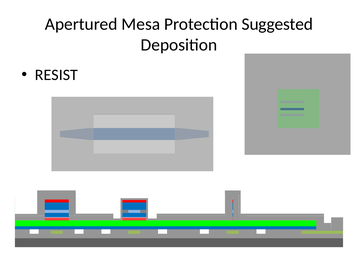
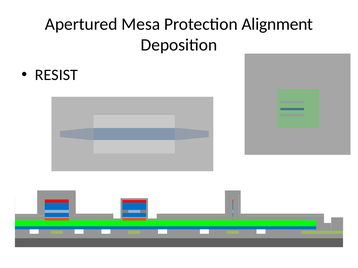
Suggested: Suggested -> Alignment
